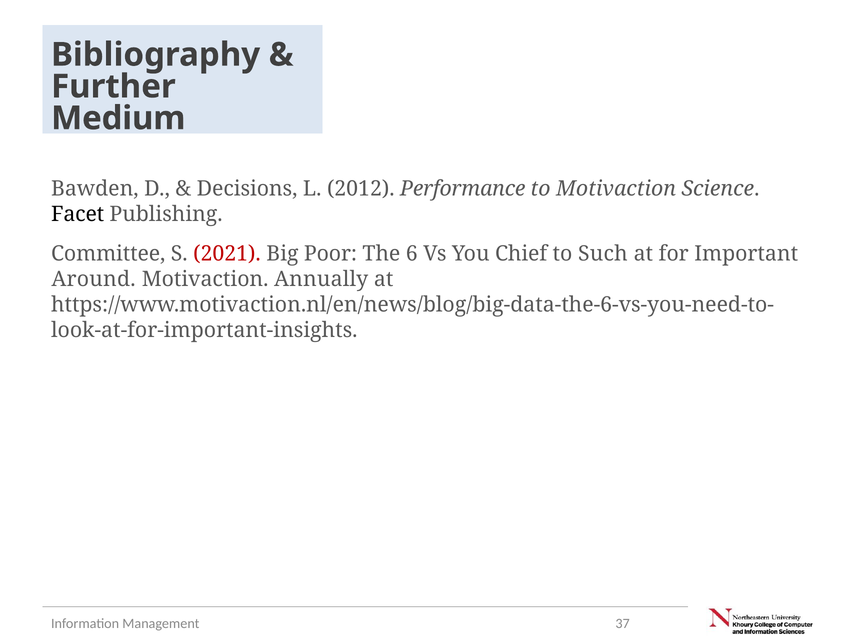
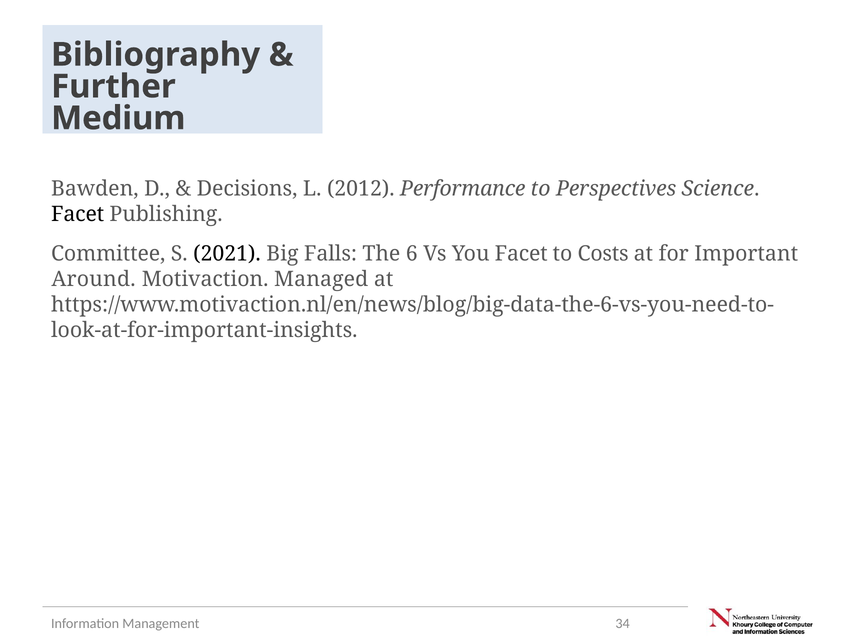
to Motivaction: Motivaction -> Perspectives
2021 colour: red -> black
Poor: Poor -> Falls
You Chief: Chief -> Facet
Such: Such -> Costs
Annually: Annually -> Managed
37: 37 -> 34
